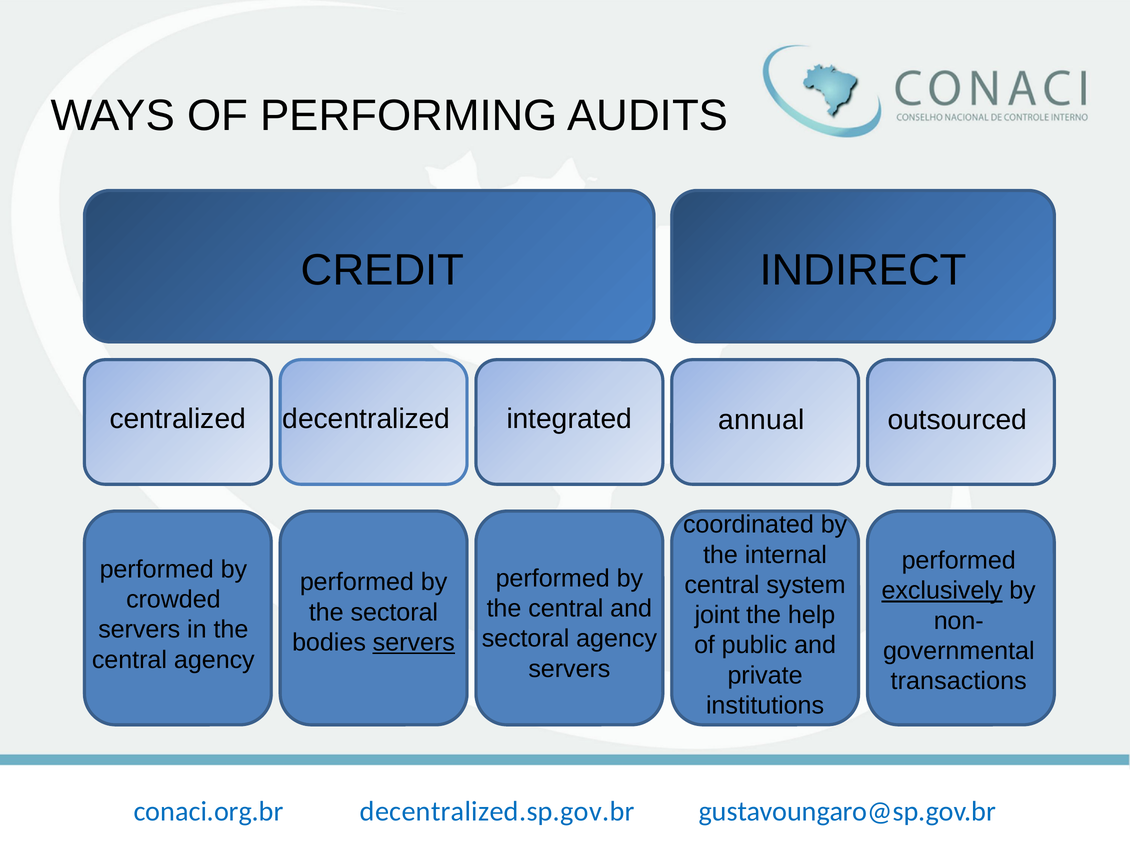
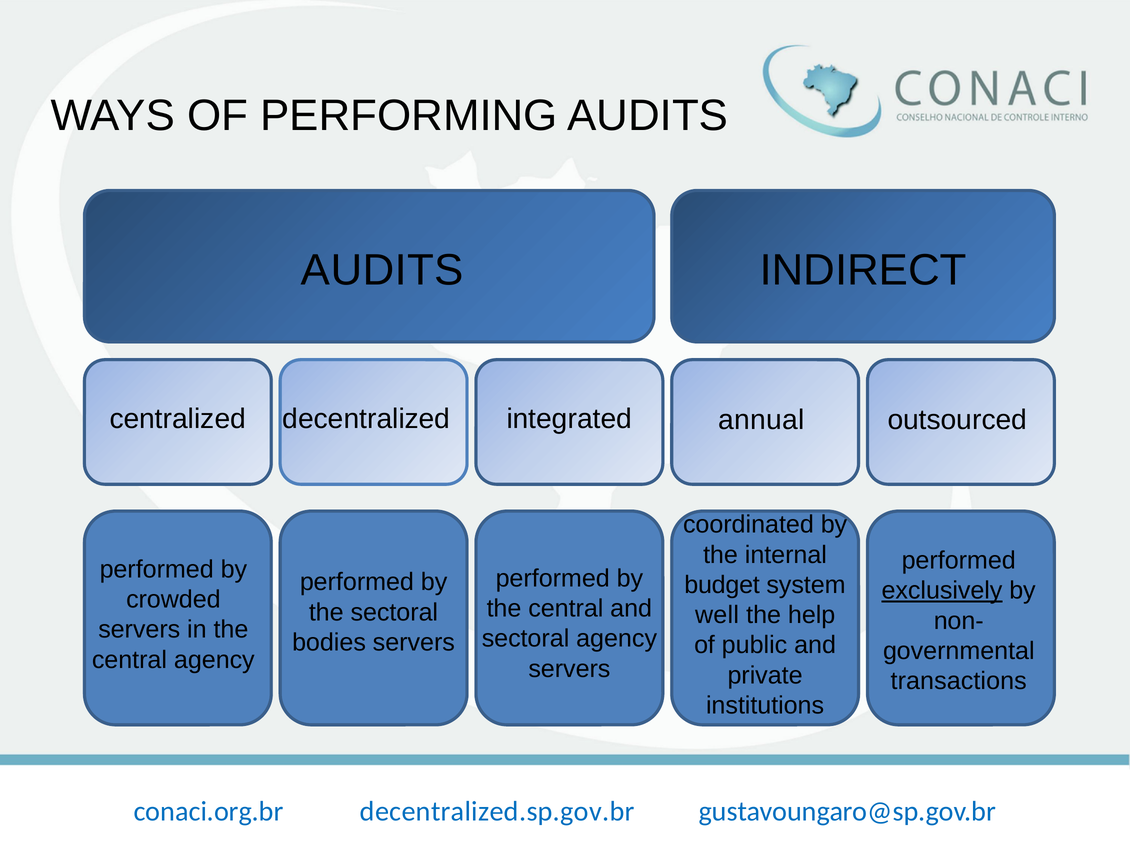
CREDIT at (383, 270): CREDIT -> AUDITS
central at (722, 585): central -> budget
joint: joint -> well
servers at (414, 642) underline: present -> none
